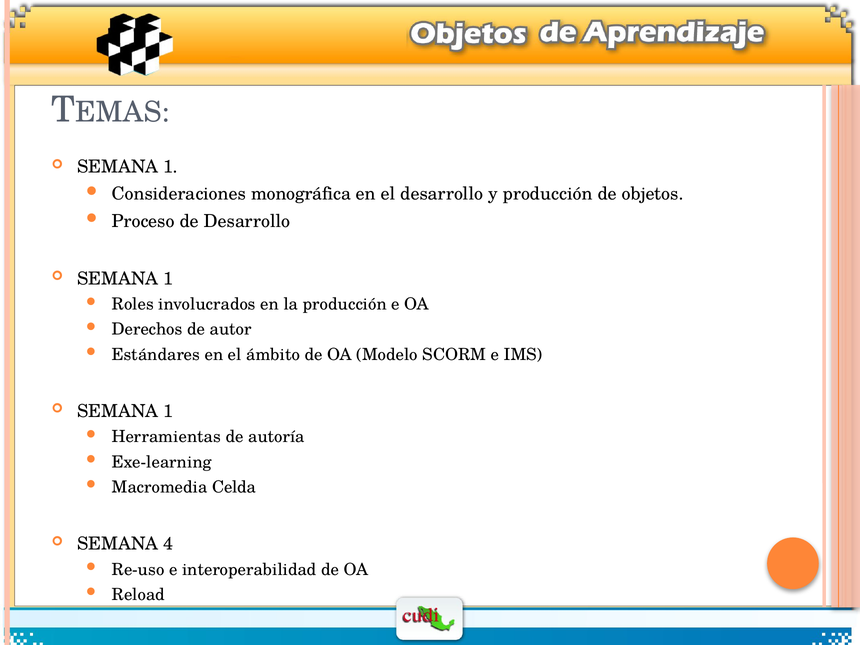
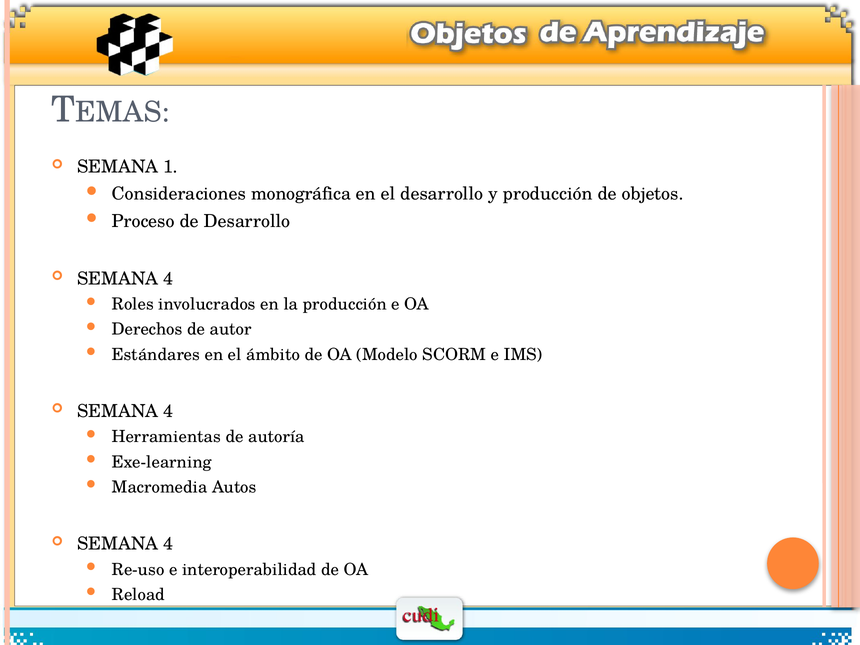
1 at (168, 279): 1 -> 4
1 at (168, 411): 1 -> 4
Celda: Celda -> Autos
